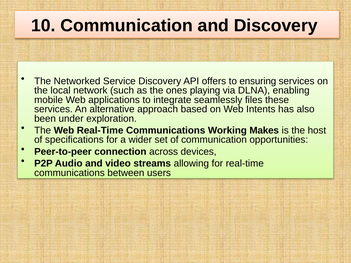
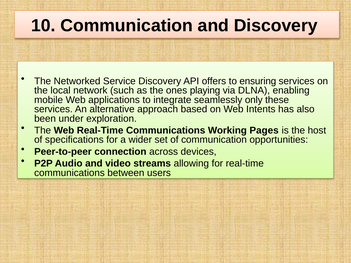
files: files -> only
Makes: Makes -> Pages
